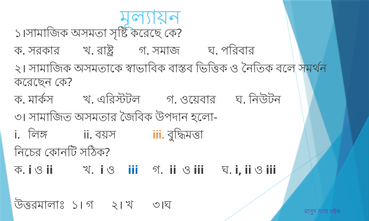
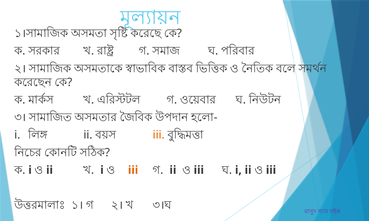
iii at (133, 170) colour: blue -> orange
